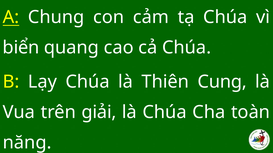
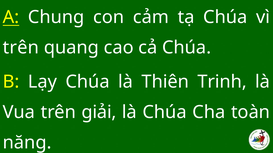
biển at (21, 48): biển -> trên
Cung: Cung -> Trinh
